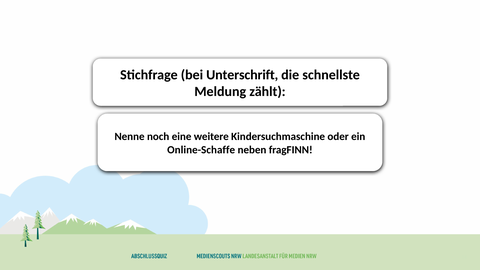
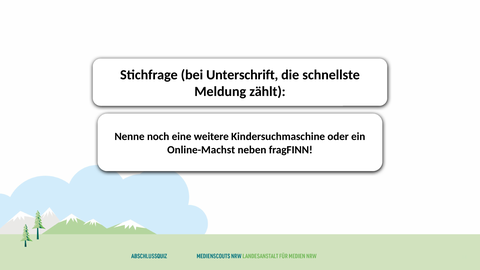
Online-Schaffe: Online-Schaffe -> Online-Machst
